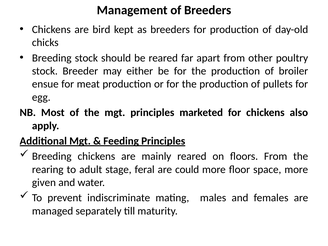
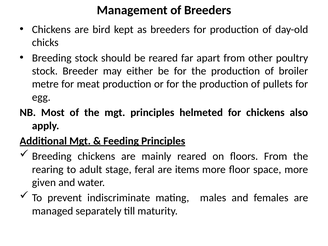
ensue: ensue -> metre
marketed: marketed -> helmeted
could: could -> items
